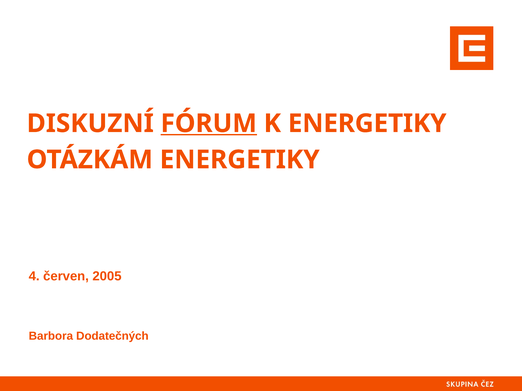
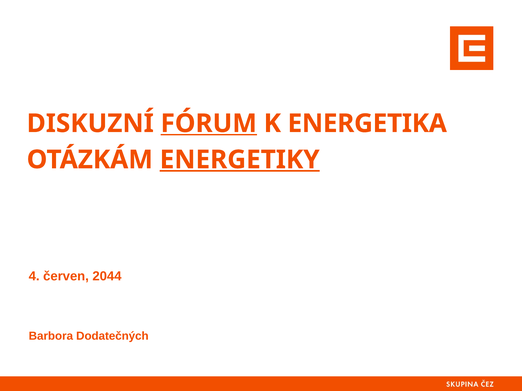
K ENERGETIKY: ENERGETIKY -> ENERGETIKA
ENERGETIKY at (240, 160) underline: none -> present
2005: 2005 -> 2044
